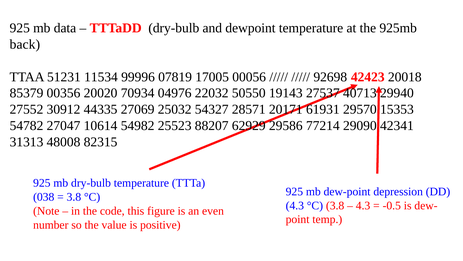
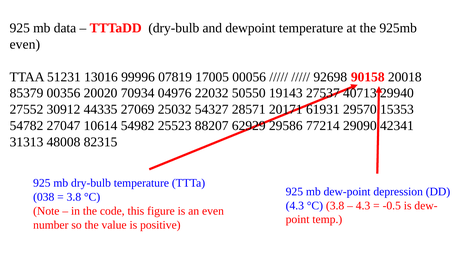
back at (25, 44): back -> even
11534: 11534 -> 13016
42423: 42423 -> 90158
